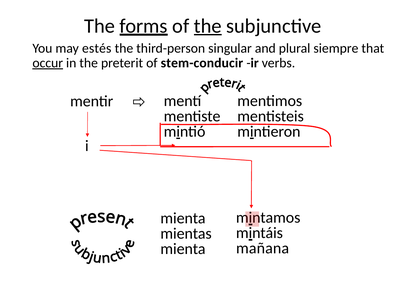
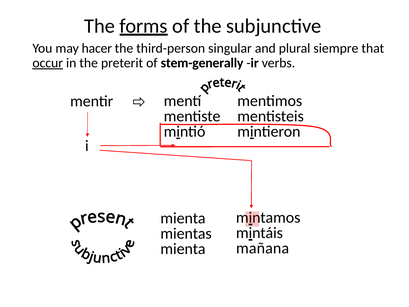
the at (208, 26) underline: present -> none
estés: estés -> hacer
stem-conducir: stem-conducir -> stem-generally
